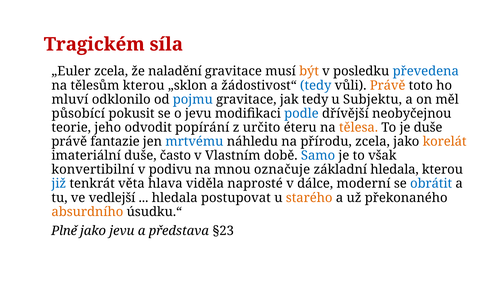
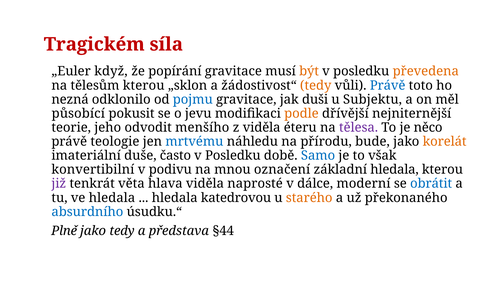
„Euler zcela: zcela -> když
naladění: naladění -> popírání
převedena colour: blue -> orange
tedy at (316, 85) colour: blue -> orange
Právě at (388, 85) colour: orange -> blue
mluví: mluví -> nezná
jak tedy: tedy -> duši
podle colour: blue -> orange
neobyčejnou: neobyčejnou -> nejniternější
popírání: popírání -> menšího
z určito: určito -> viděla
tělesa colour: orange -> purple
je duše: duše -> něco
fantazie: fantazie -> teologie
přírodu zcela: zcela -> bude
Vlastním at (233, 156): Vlastním -> Posledku
označuje: označuje -> označení
již colour: blue -> purple
ve vedlejší: vedlejší -> hledala
postupovat: postupovat -> katedrovou
absurdního colour: orange -> blue
jako jevu: jevu -> tedy
§23: §23 -> §44
